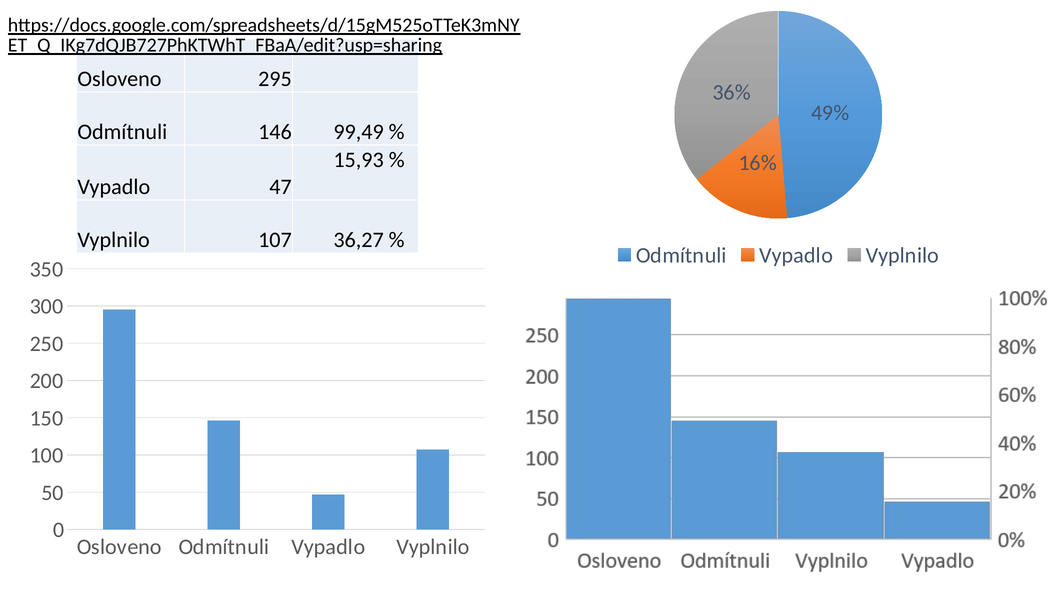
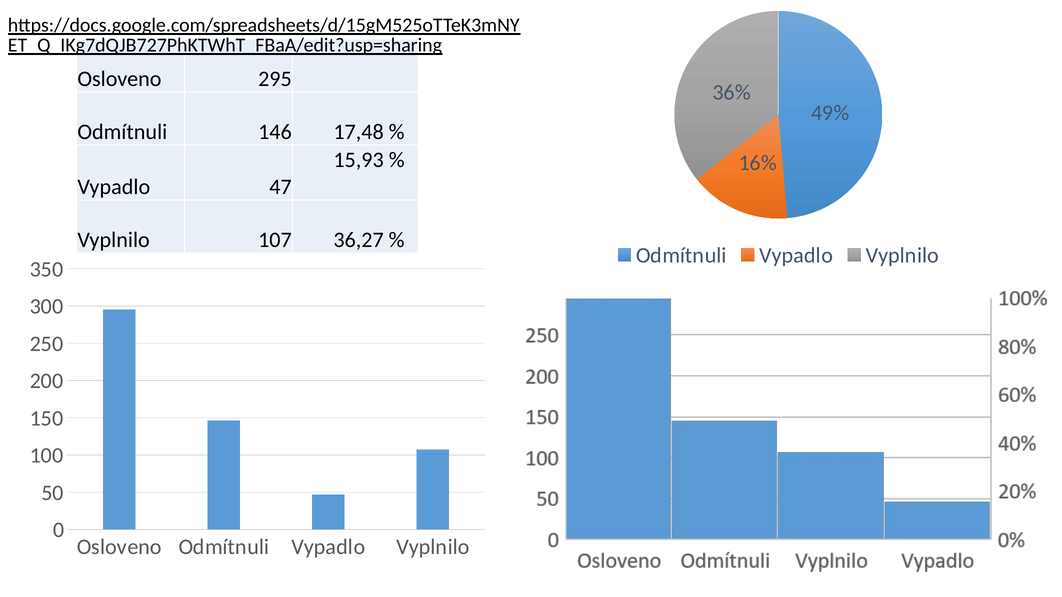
99,49: 99,49 -> 17,48
